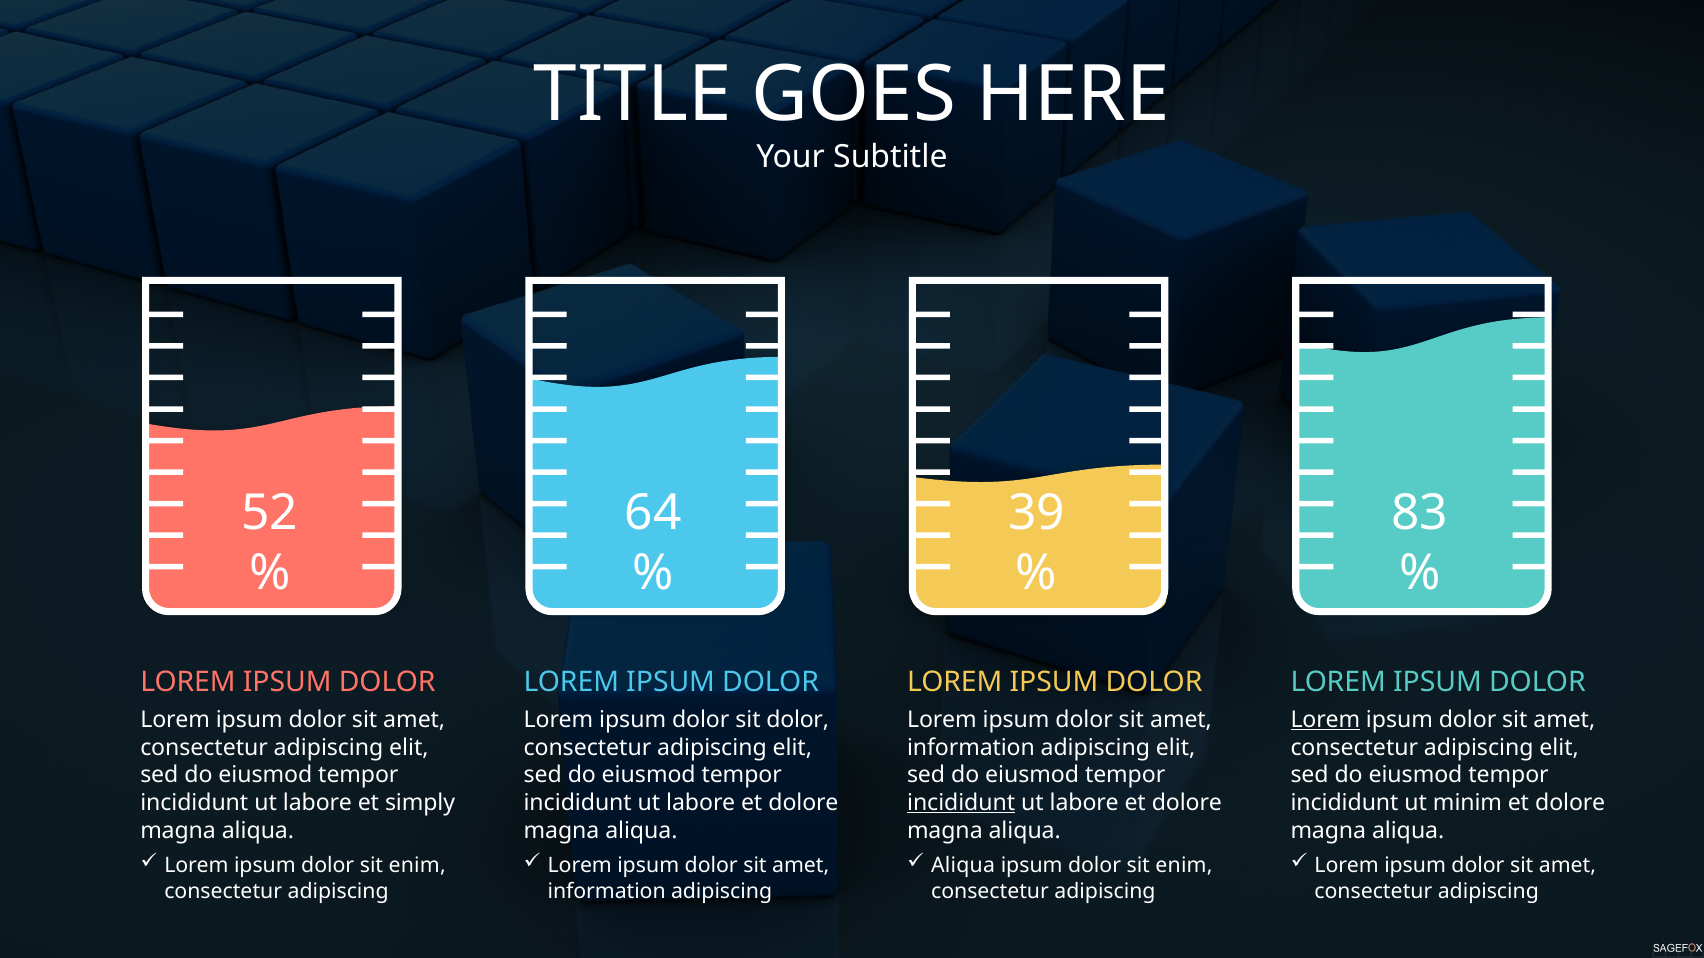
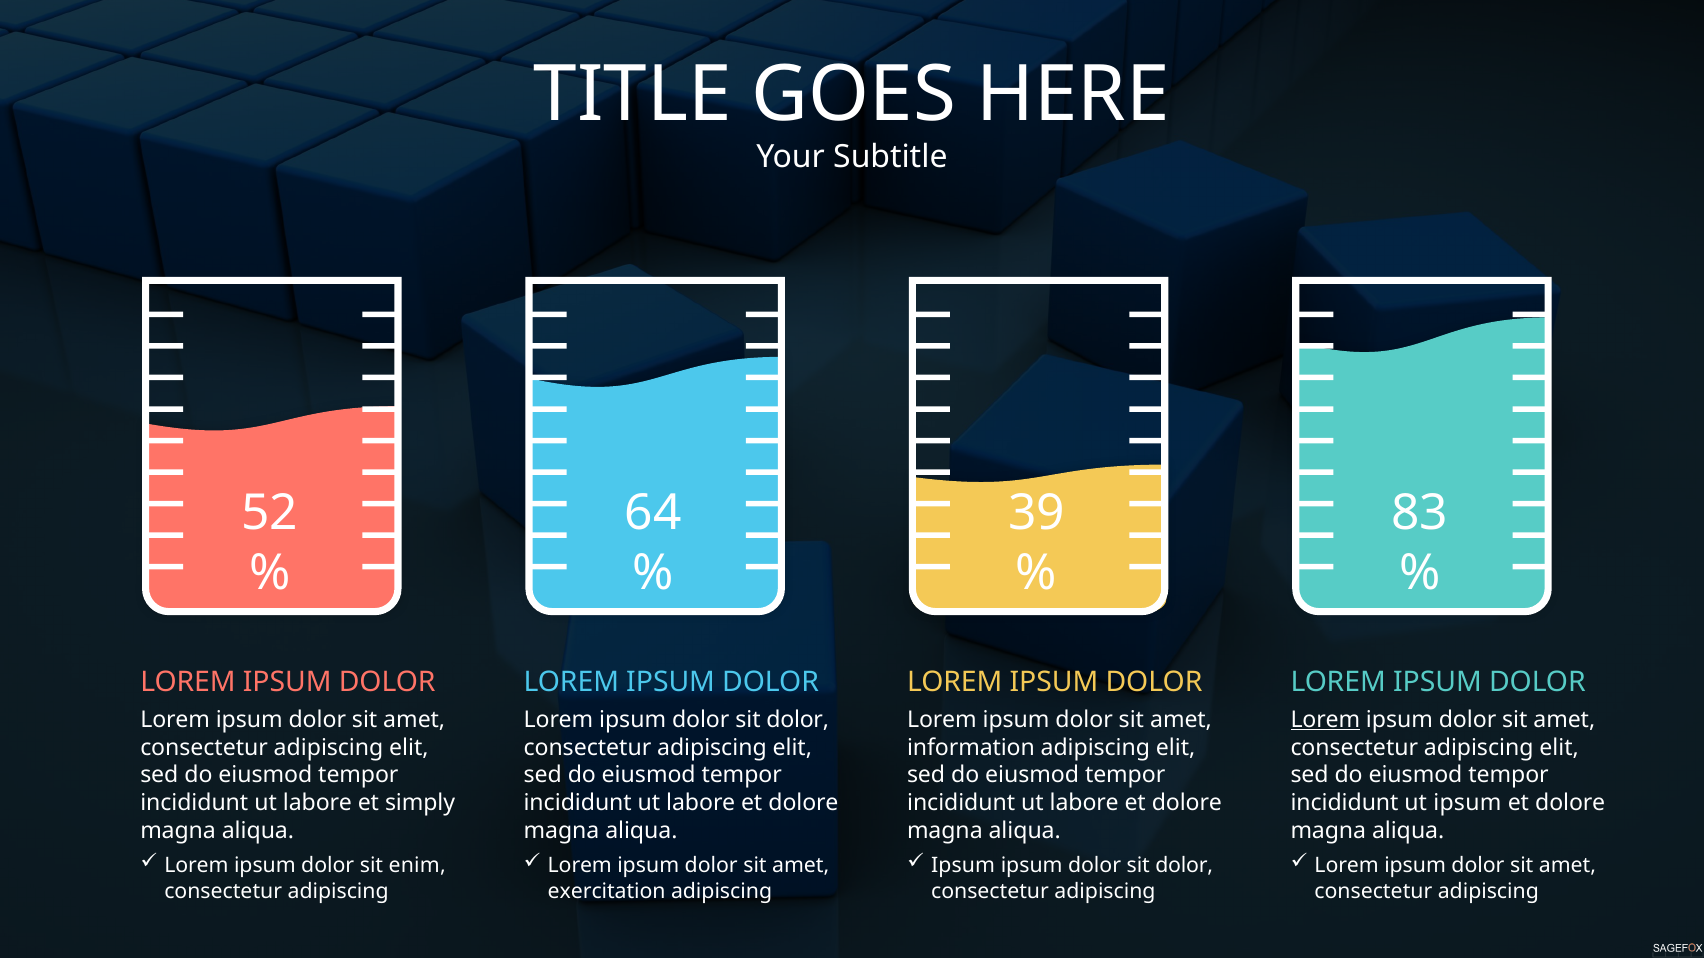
incididunt at (961, 803) underline: present -> none
ut minim: minim -> ipsum
Aliqua at (963, 866): Aliqua -> Ipsum
enim at (1184, 866): enim -> dolor
information at (607, 892): information -> exercitation
